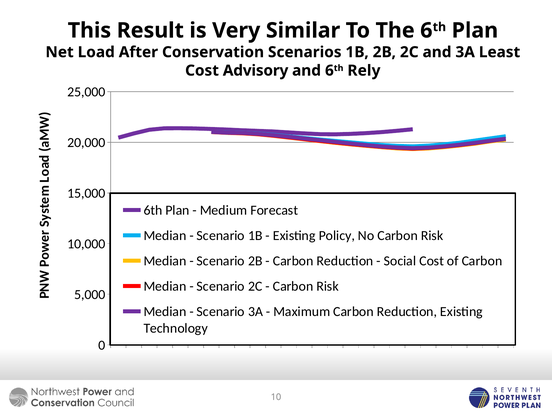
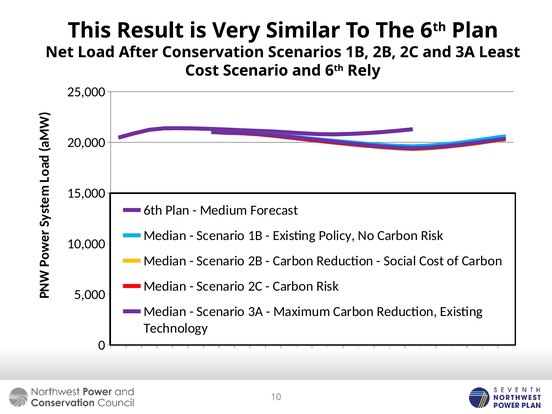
Cost Advisory: Advisory -> Scenario
